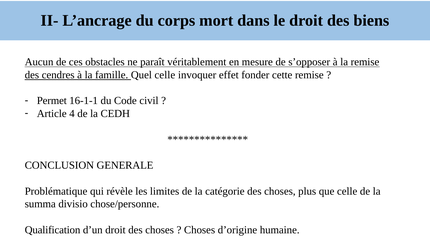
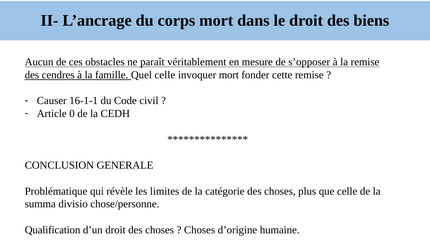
invoquer effet: effet -> mort
Permet: Permet -> Causer
4: 4 -> 0
